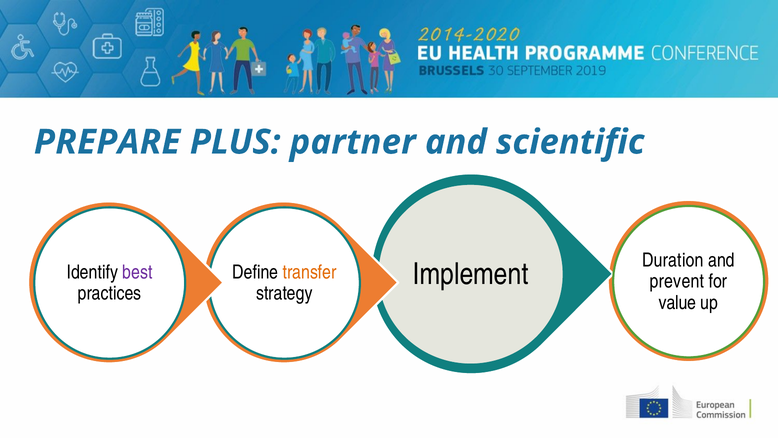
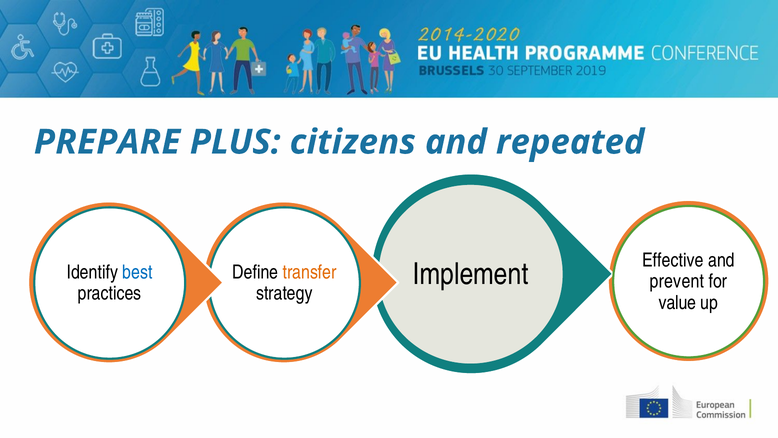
partner: partner -> citizens
scientific: scientific -> repeated
Duration: Duration -> Effective
best colour: purple -> blue
